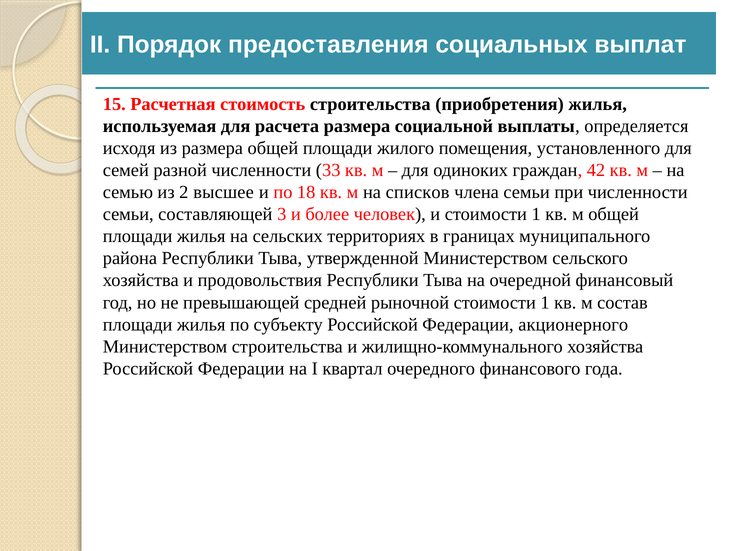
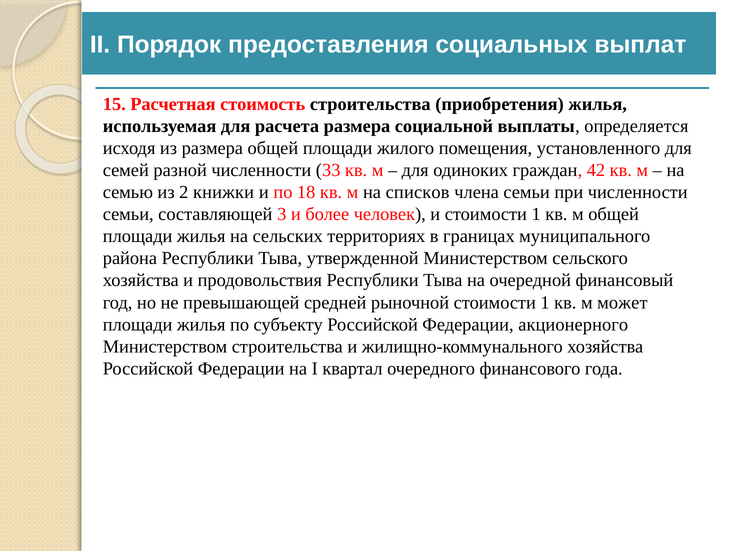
высшее: высшее -> книжки
состав: состав -> может
